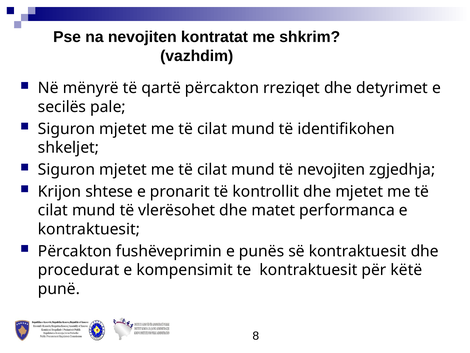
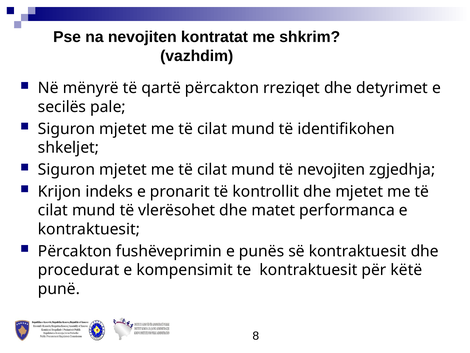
shtese: shtese -> indeks
